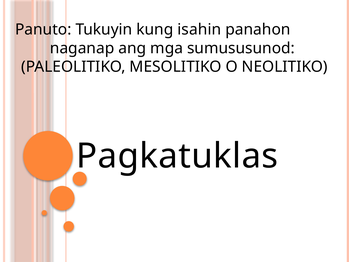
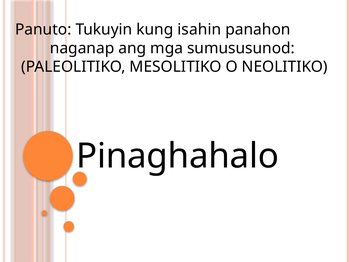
Pagkatuklas: Pagkatuklas -> Pinaghahalo
